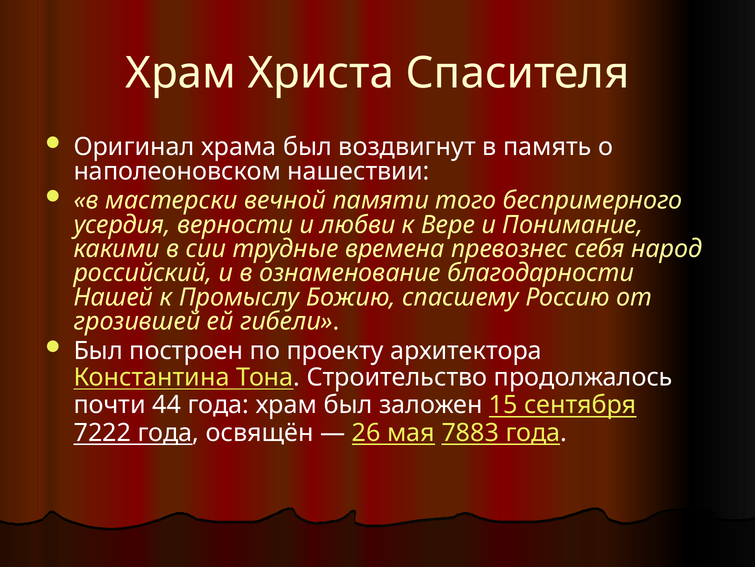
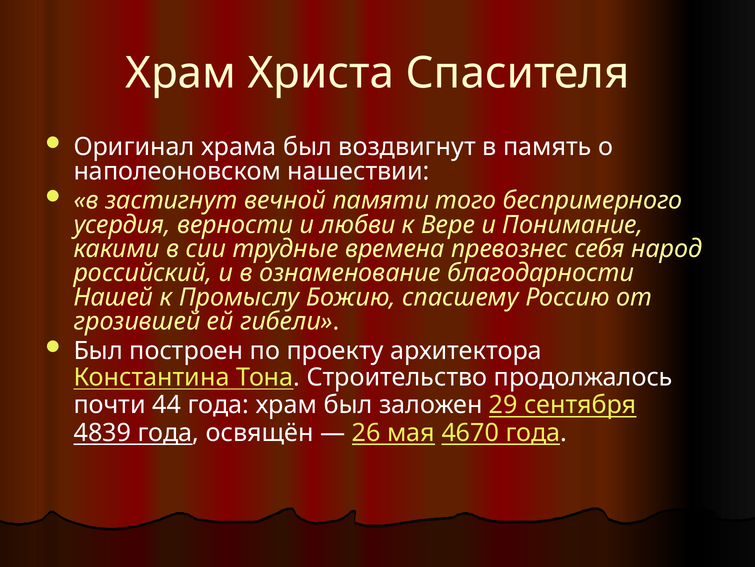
мастерски: мастерски -> застигнут
15: 15 -> 29
7222: 7222 -> 4839
7883: 7883 -> 4670
